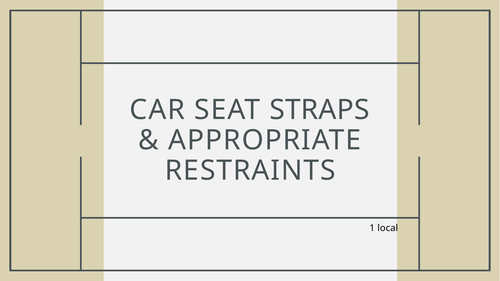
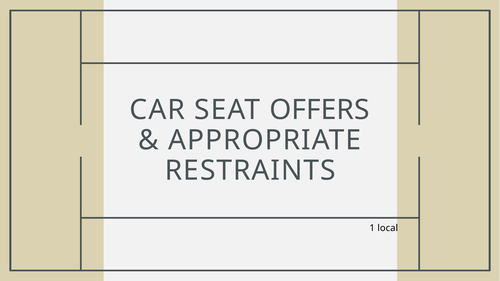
STRAPS: STRAPS -> OFFERS
